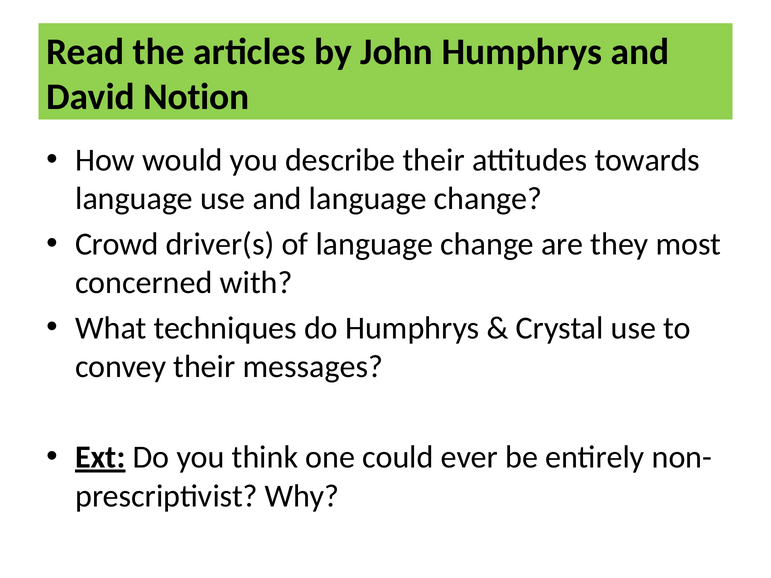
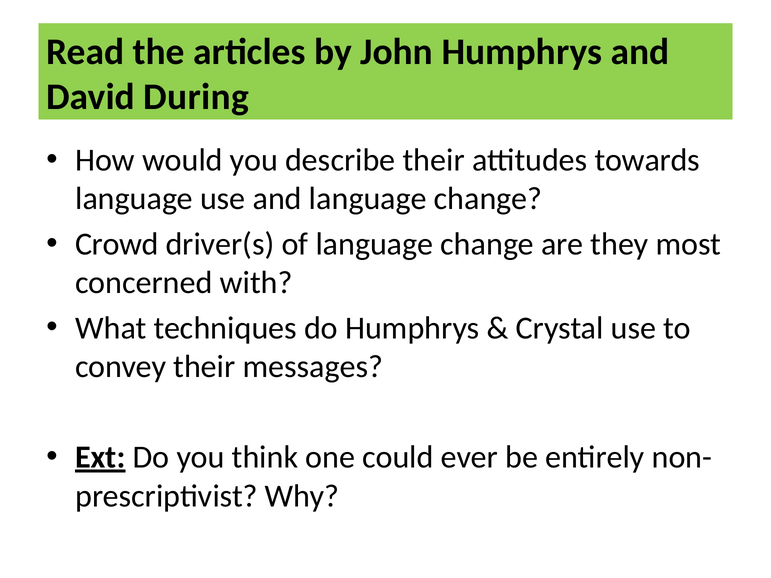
Notion: Notion -> During
